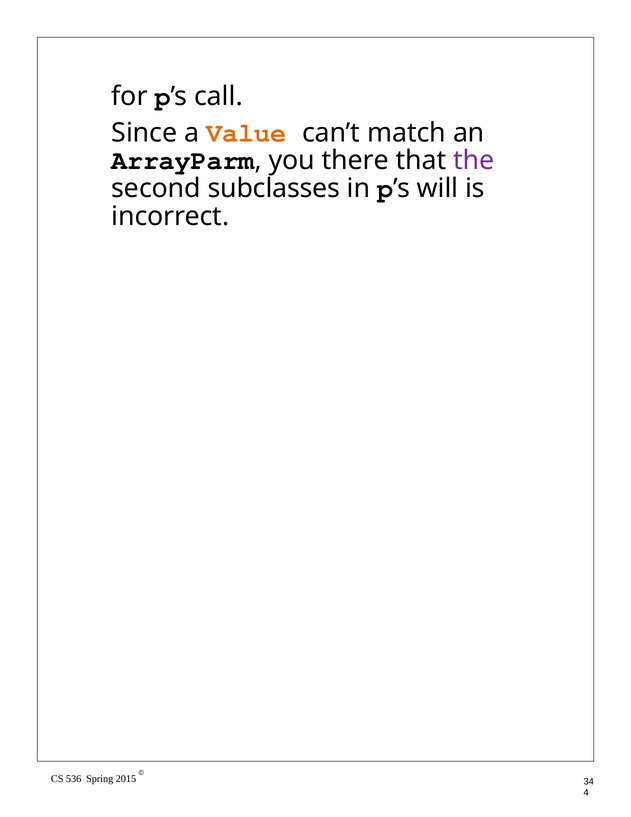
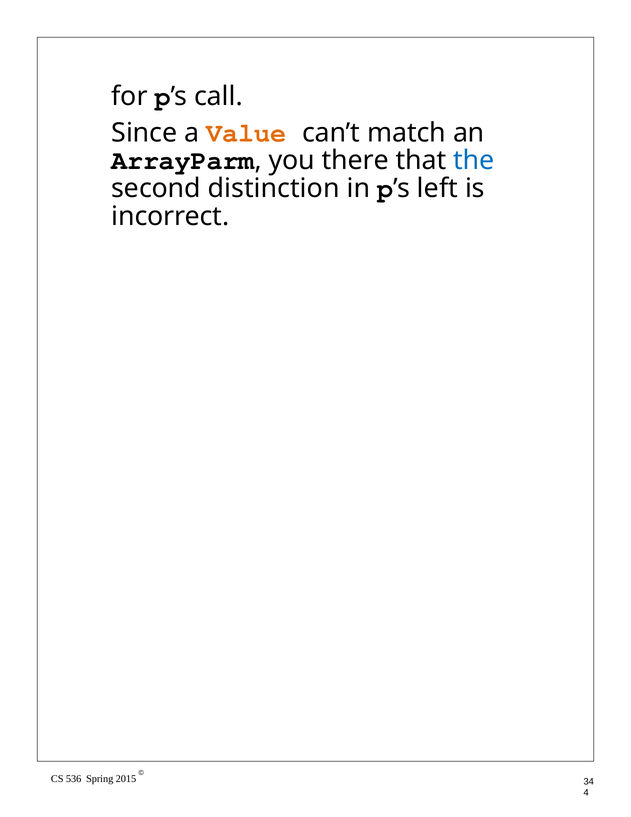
the colour: purple -> blue
subclasses: subclasses -> distinction
will: will -> left
